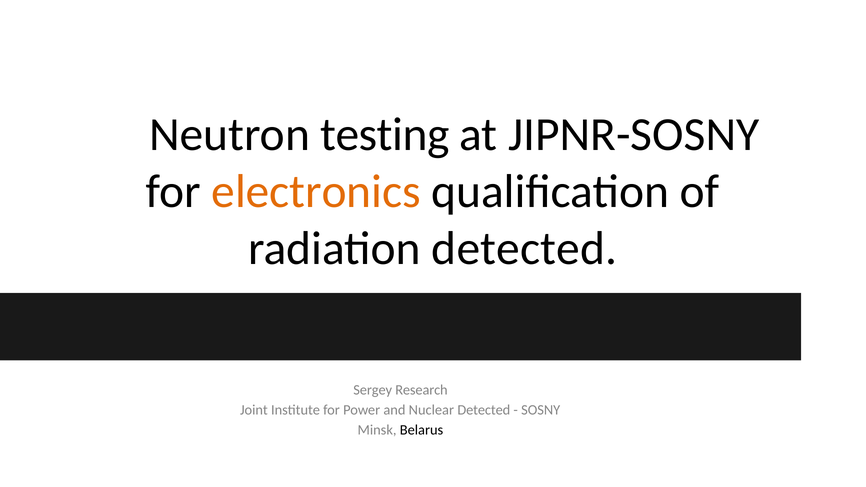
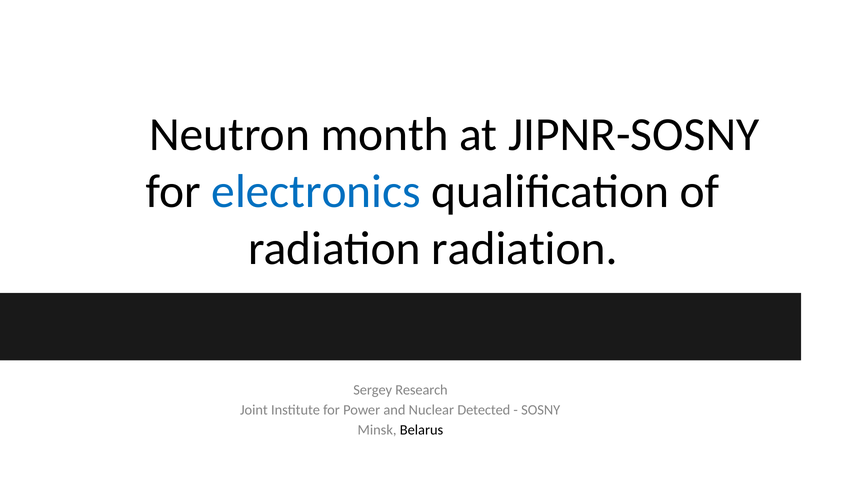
testing: testing -> month
electronics colour: orange -> blue
radiation detected: detected -> radiation
